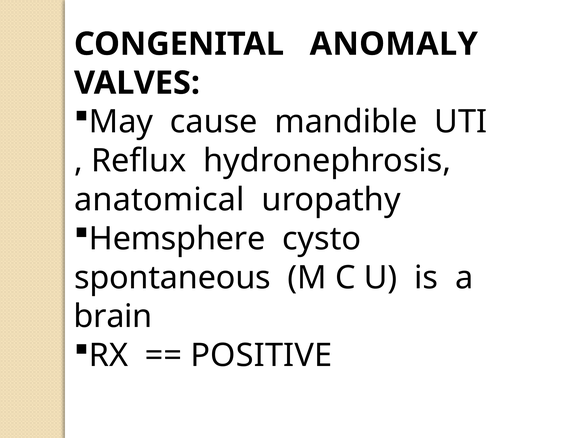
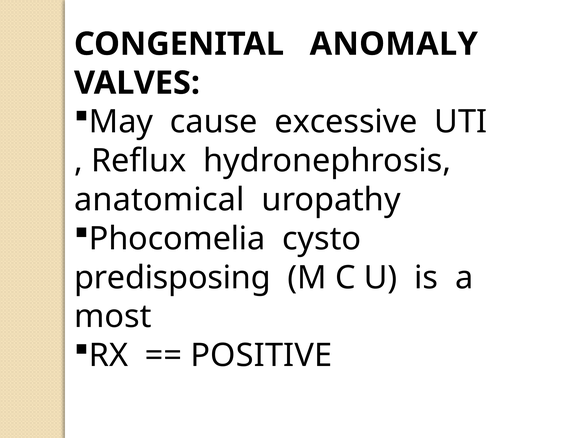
mandible: mandible -> excessive
Hemsphere: Hemsphere -> Phocomelia
spontaneous: spontaneous -> predisposing
brain: brain -> most
